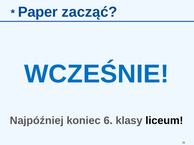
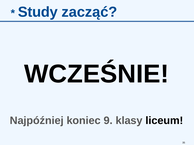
Paper: Paper -> Study
WCZEŚNIE colour: blue -> black
6: 6 -> 9
